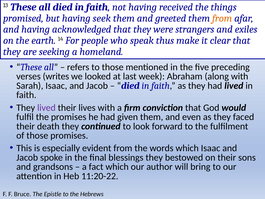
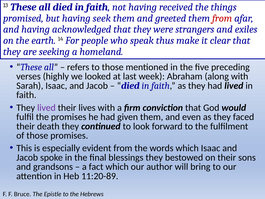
from at (222, 18) colour: orange -> red
writes: writes -> highly
11:20-22: 11:20-22 -> 11:20-89
